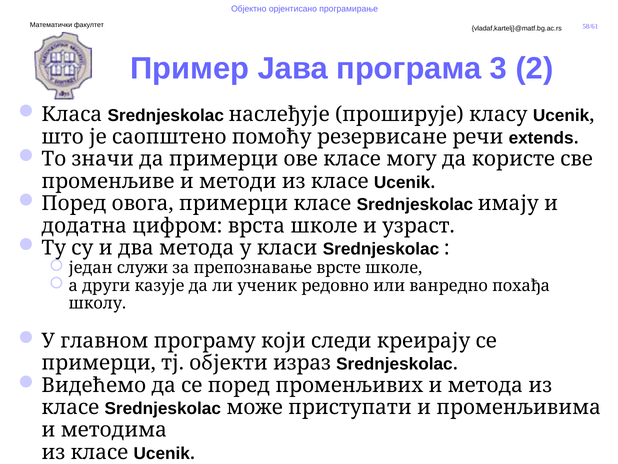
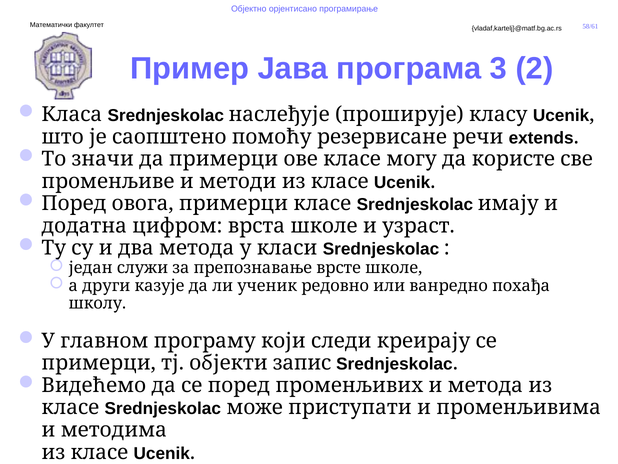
израз: израз -> запис
